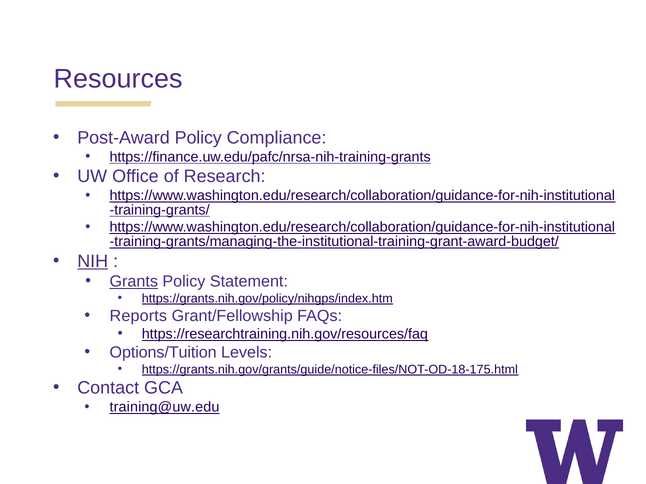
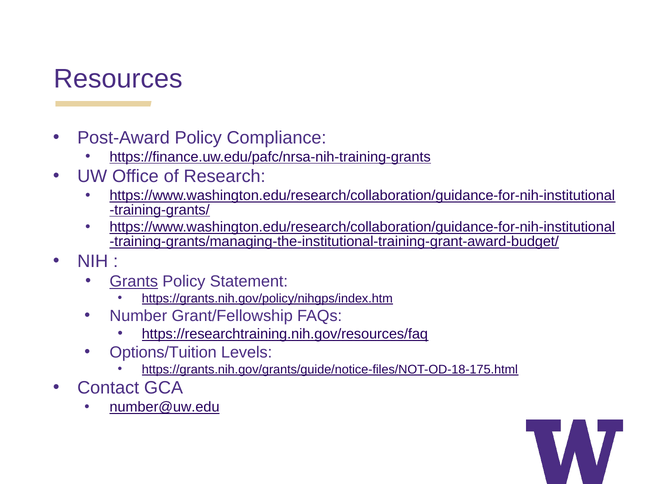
NIH underline: present -> none
Reports: Reports -> Number
training@uw.edu: training@uw.edu -> number@uw.edu
